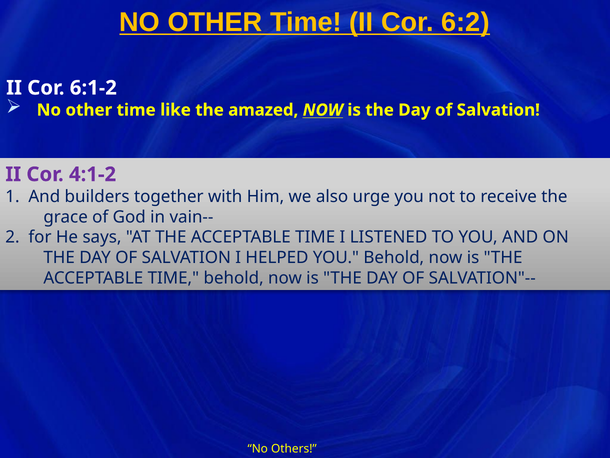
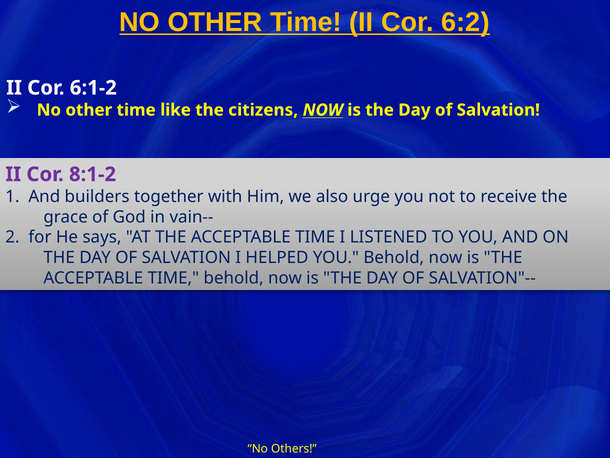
amazed: amazed -> citizens
4:1-2: 4:1-2 -> 8:1-2
